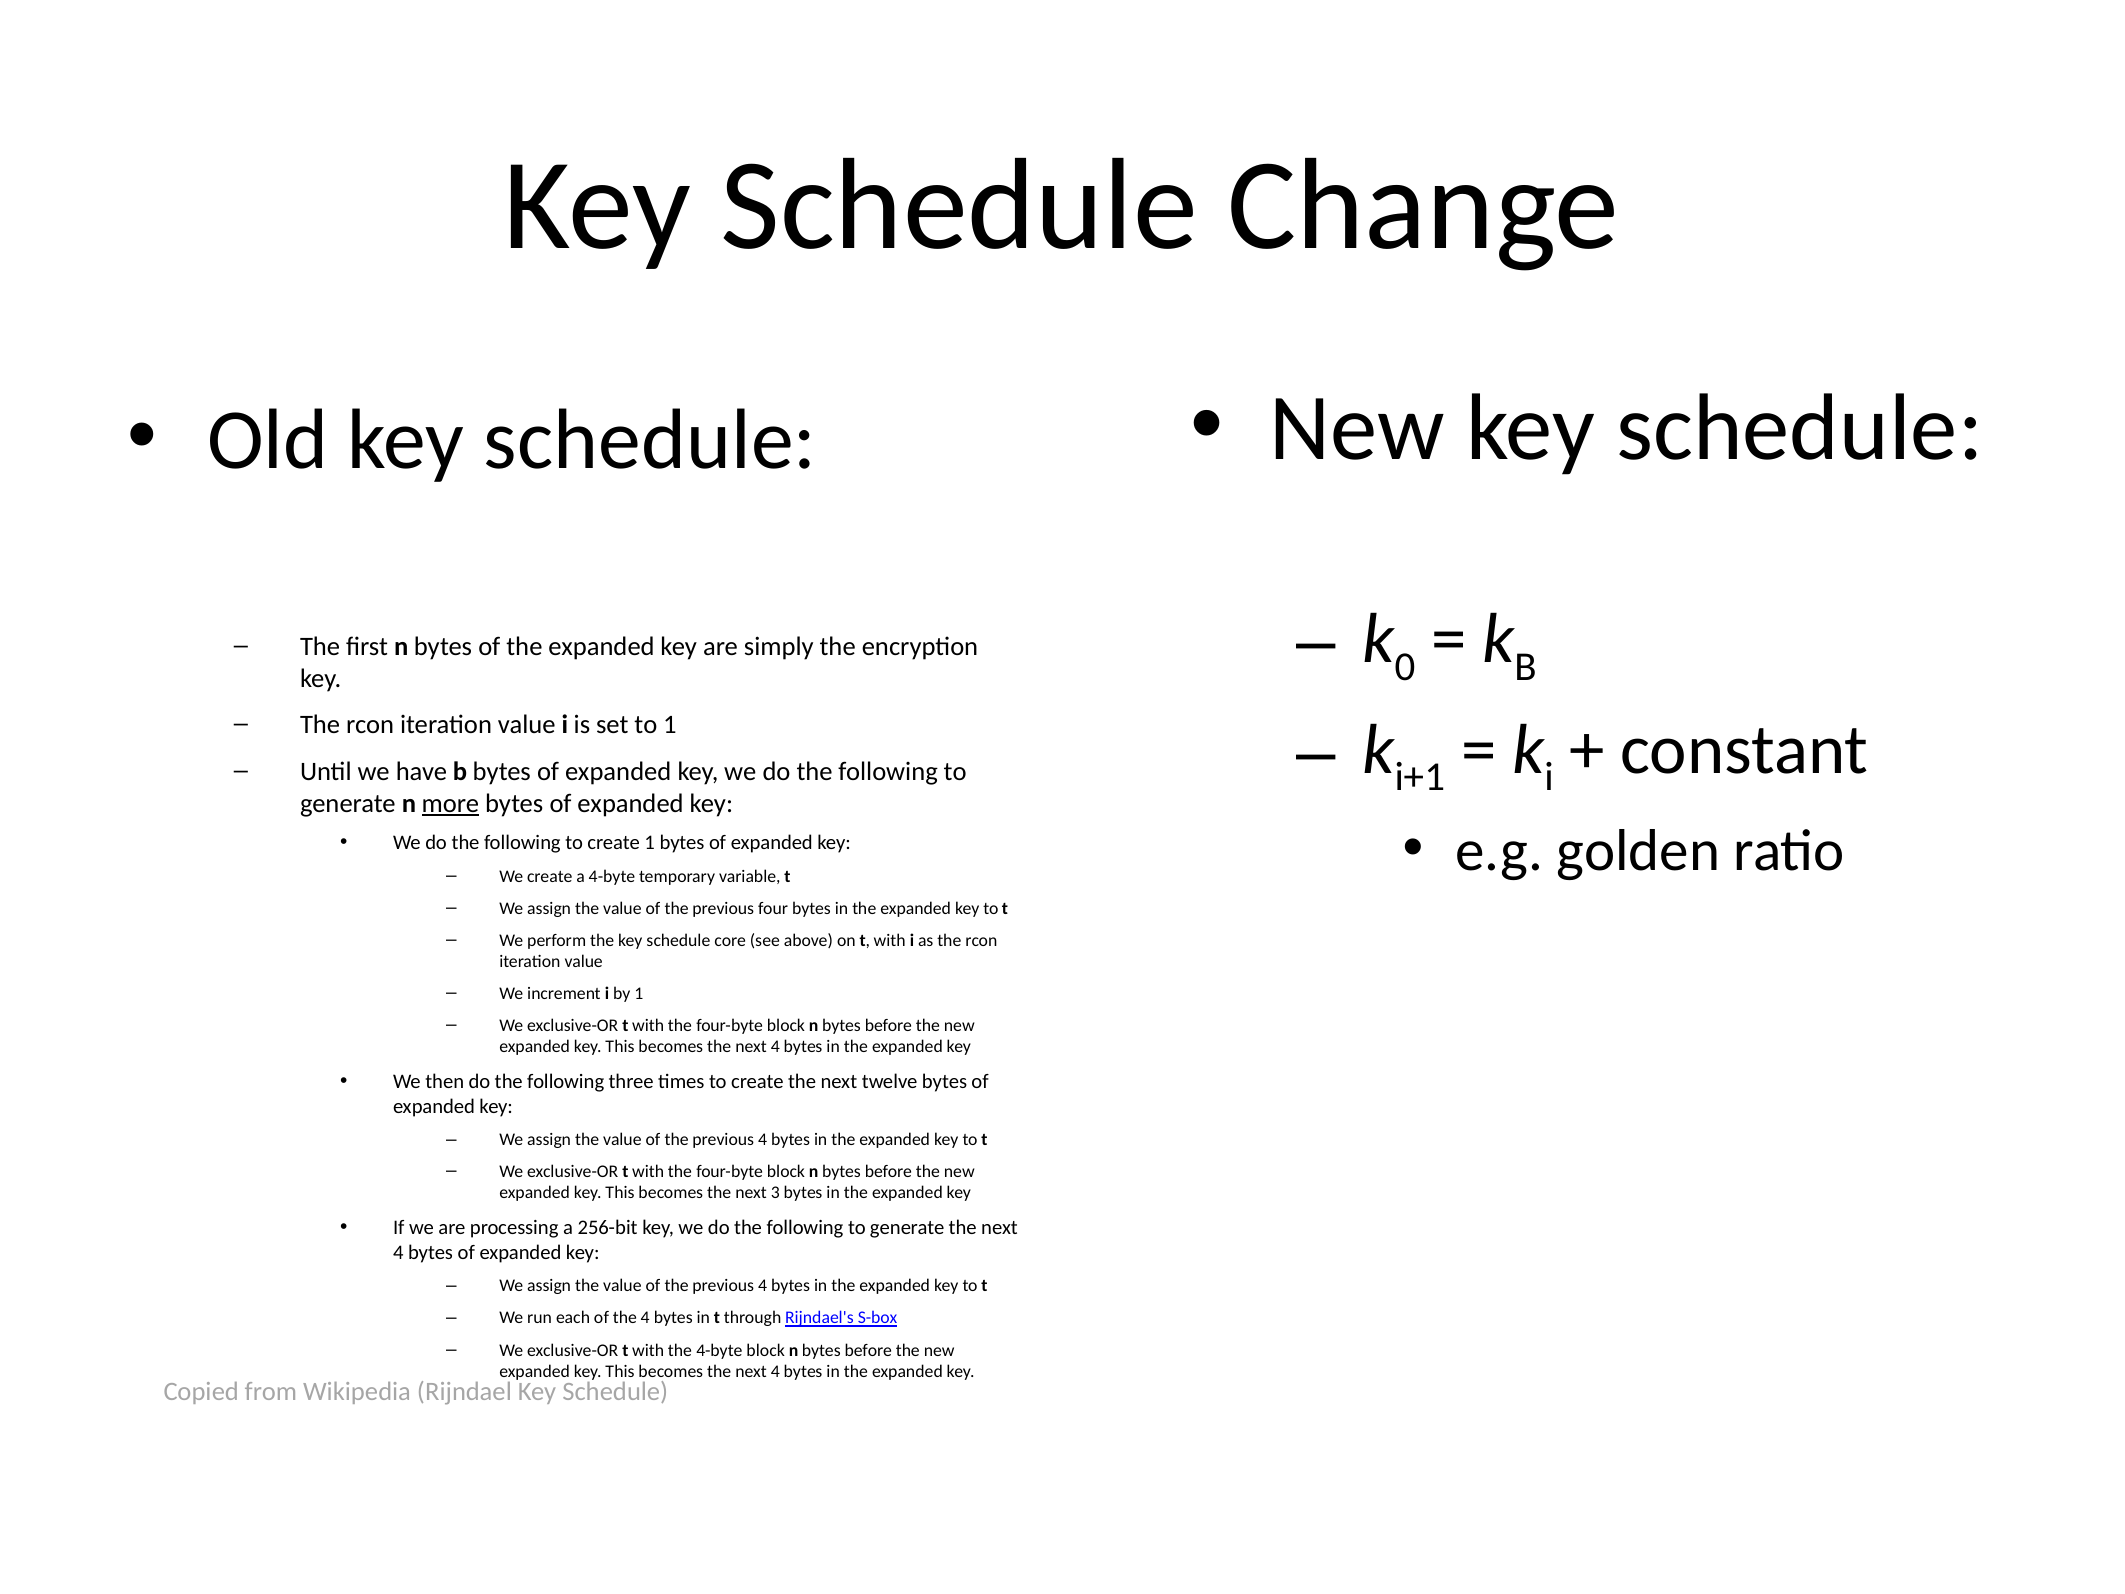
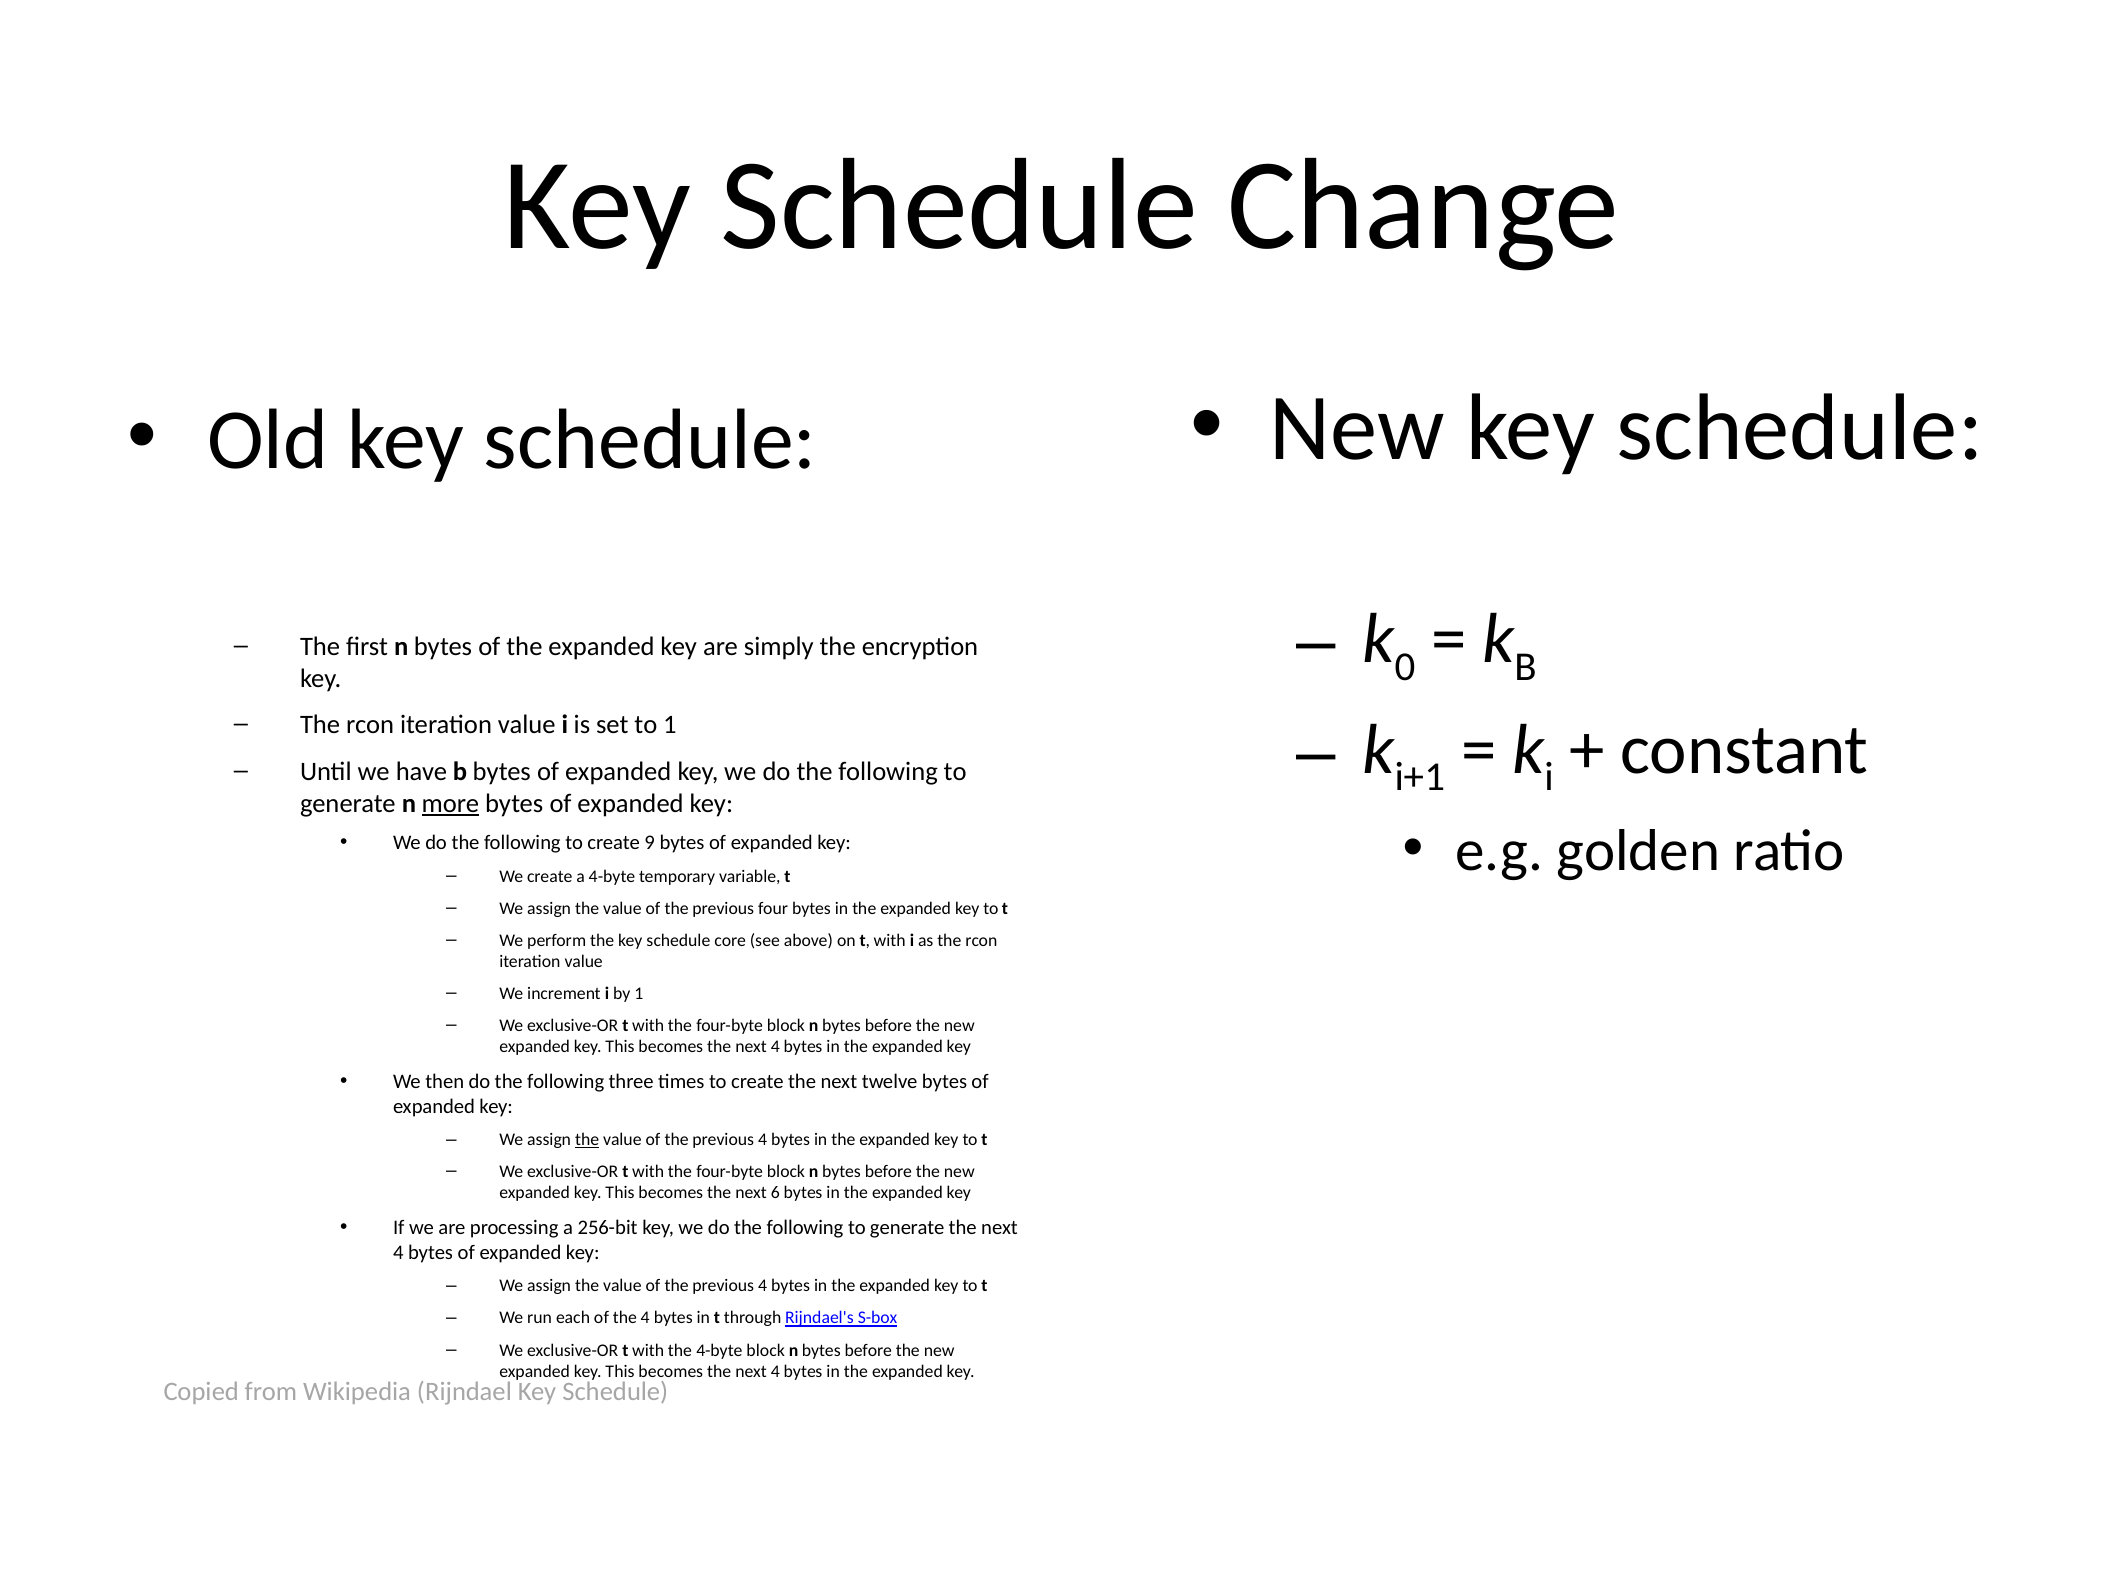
create 1: 1 -> 9
the at (587, 1140) underline: none -> present
3: 3 -> 6
